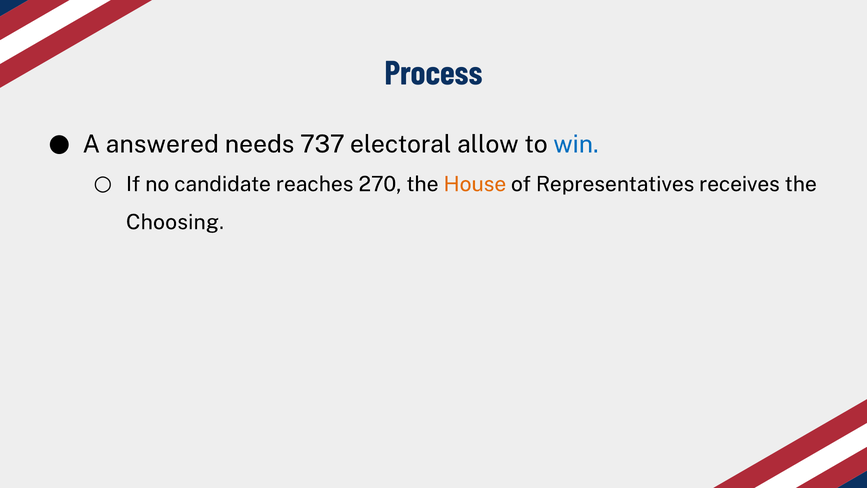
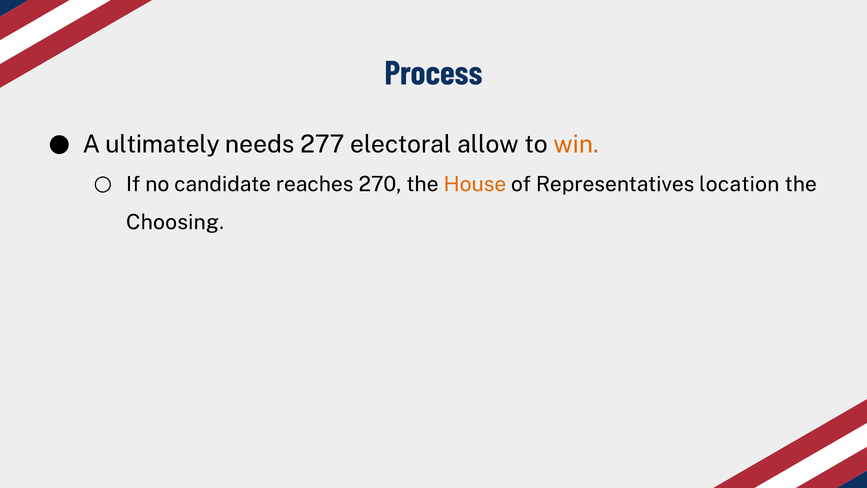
answered: answered -> ultimately
737: 737 -> 277
win colour: blue -> orange
receives: receives -> location
